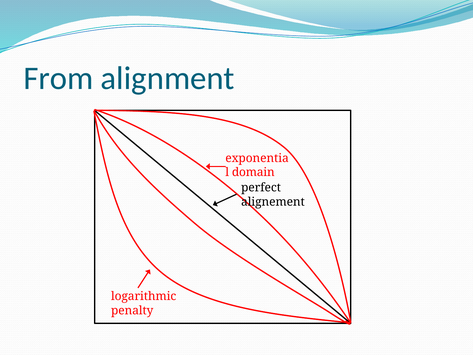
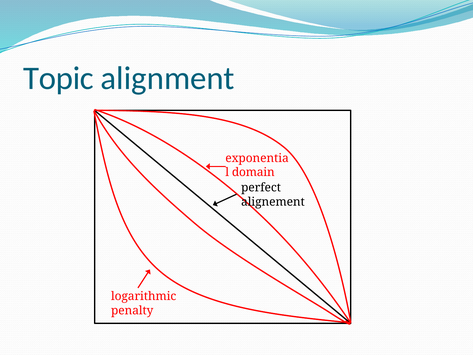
From: From -> Topic
